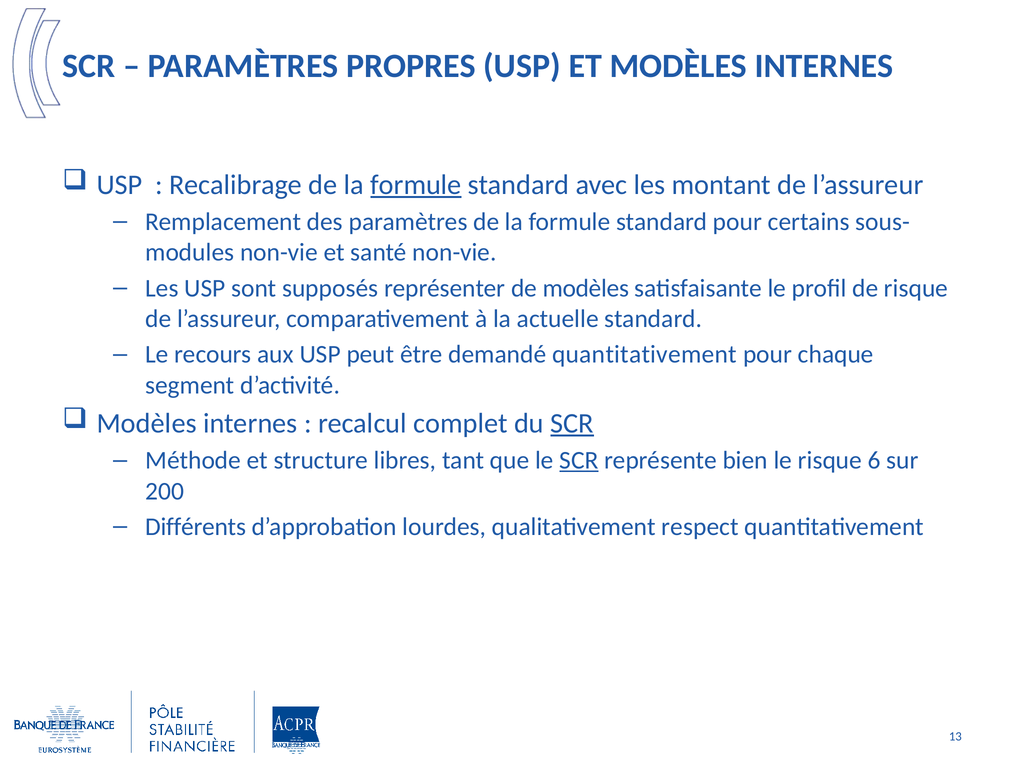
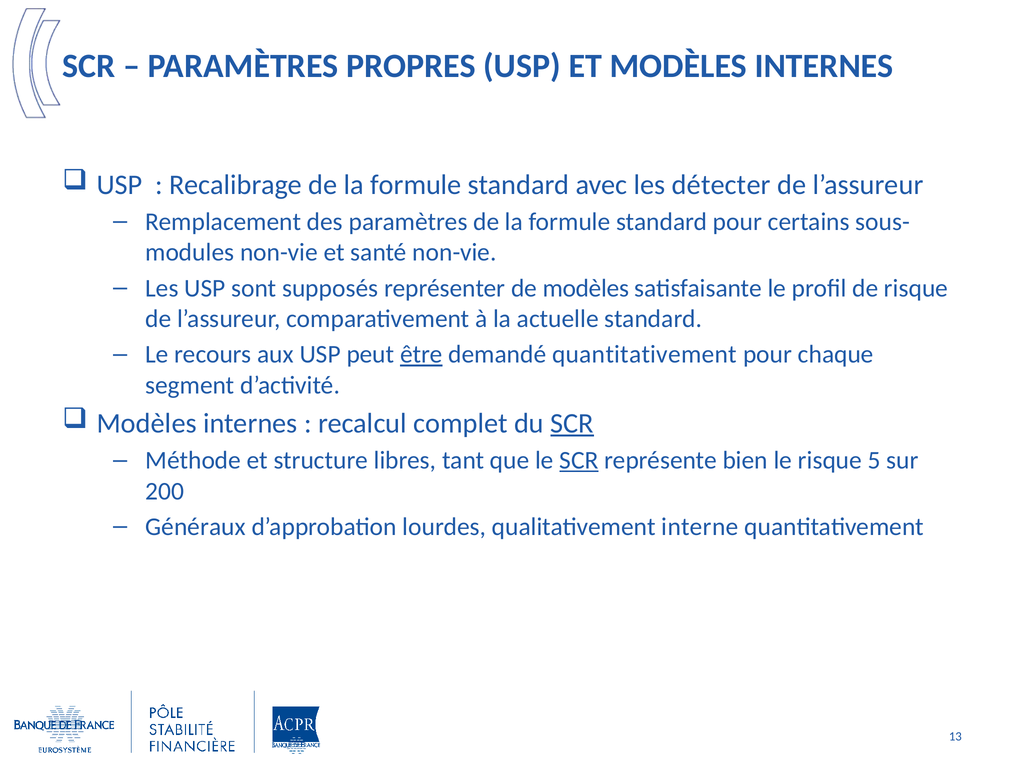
formule at (416, 185) underline: present -> none
montant: montant -> détecter
être underline: none -> present
6: 6 -> 5
Différents: Différents -> Généraux
respect: respect -> interne
